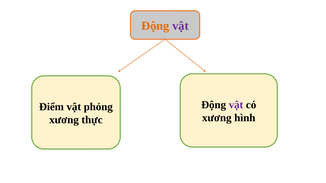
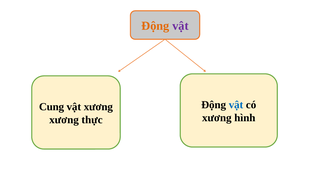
vật at (236, 105) colour: purple -> blue
Điểm: Điểm -> Cung
vật phỏng: phỏng -> xương
